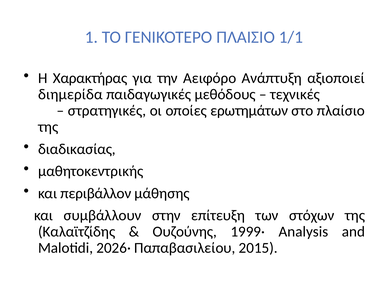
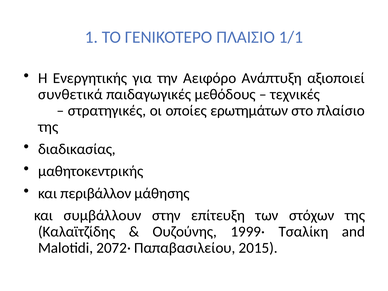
Χαρακτήρας: Χαρακτήρας -> Ενεργητικής
διημερίδα: διημερίδα -> συνθετικά
Analysis: Analysis -> Τσαλίκη
2026·: 2026· -> 2072·
